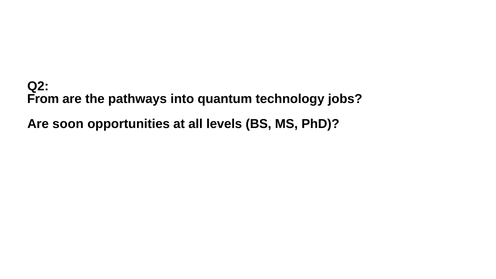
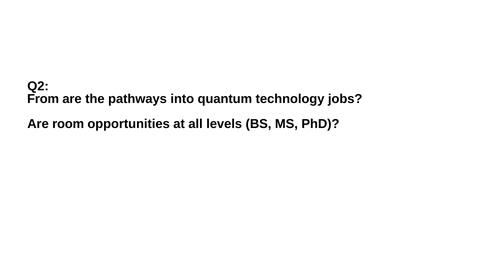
soon: soon -> room
